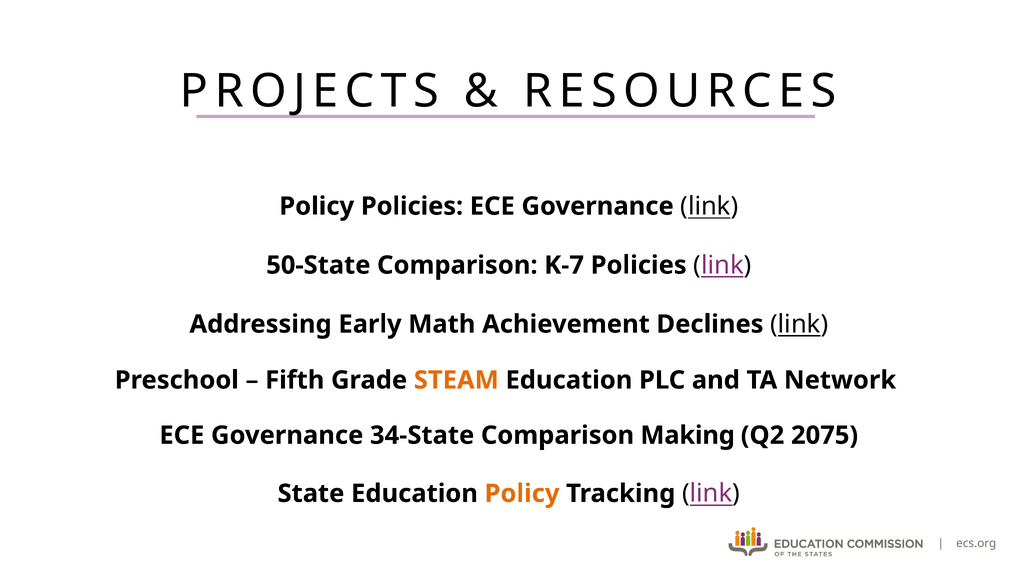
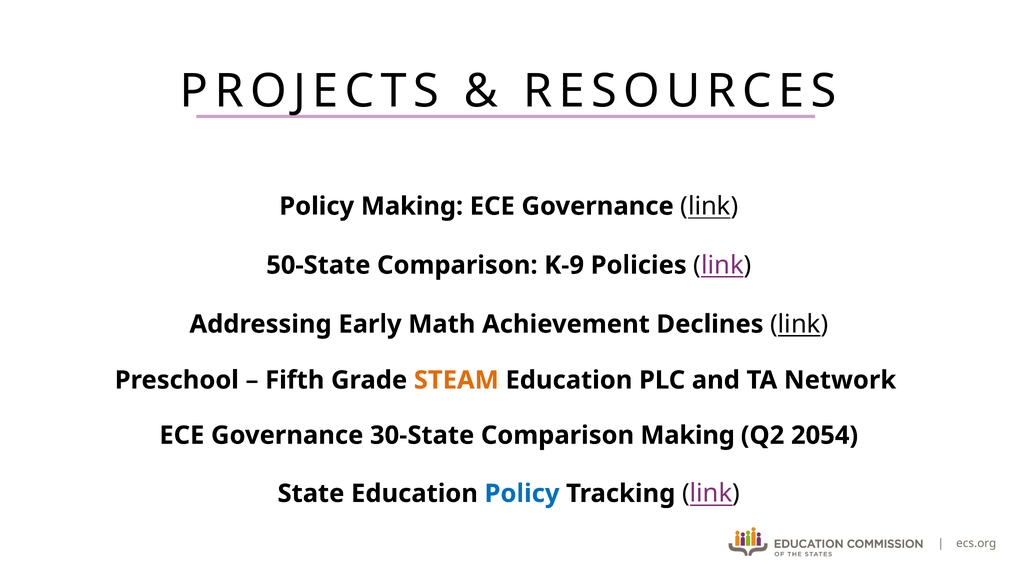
Policy Policies: Policies -> Making
K-7: K-7 -> K-9
34-State: 34-State -> 30-State
2075: 2075 -> 2054
Policy at (522, 494) colour: orange -> blue
